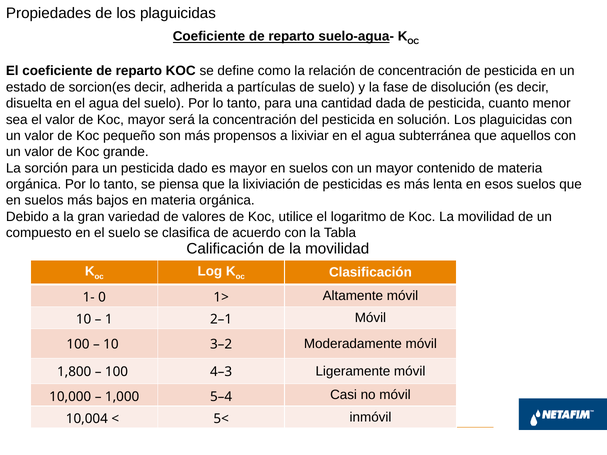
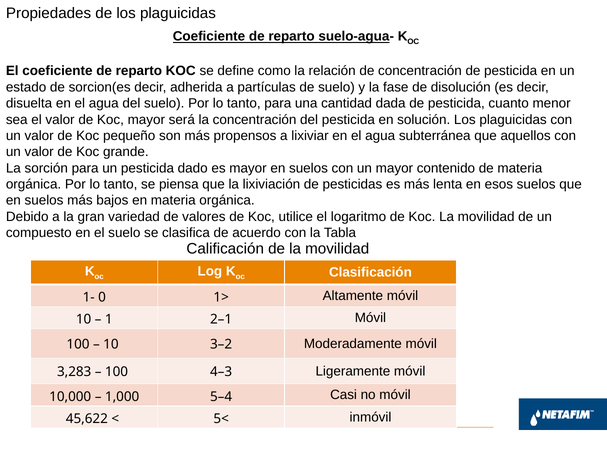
1,800: 1,800 -> 3,283
10,004: 10,004 -> 45,622
